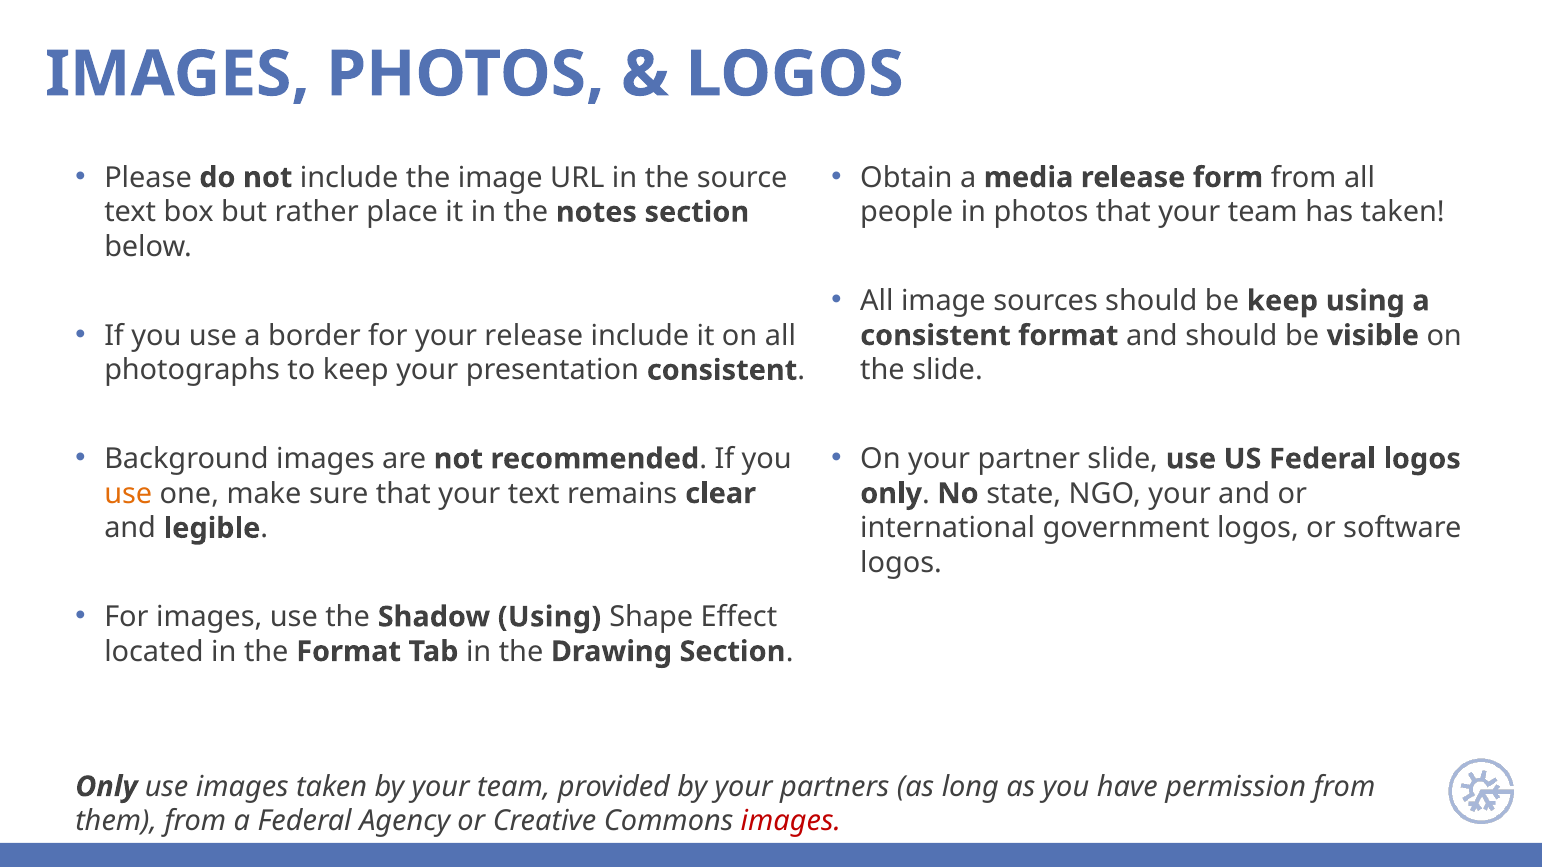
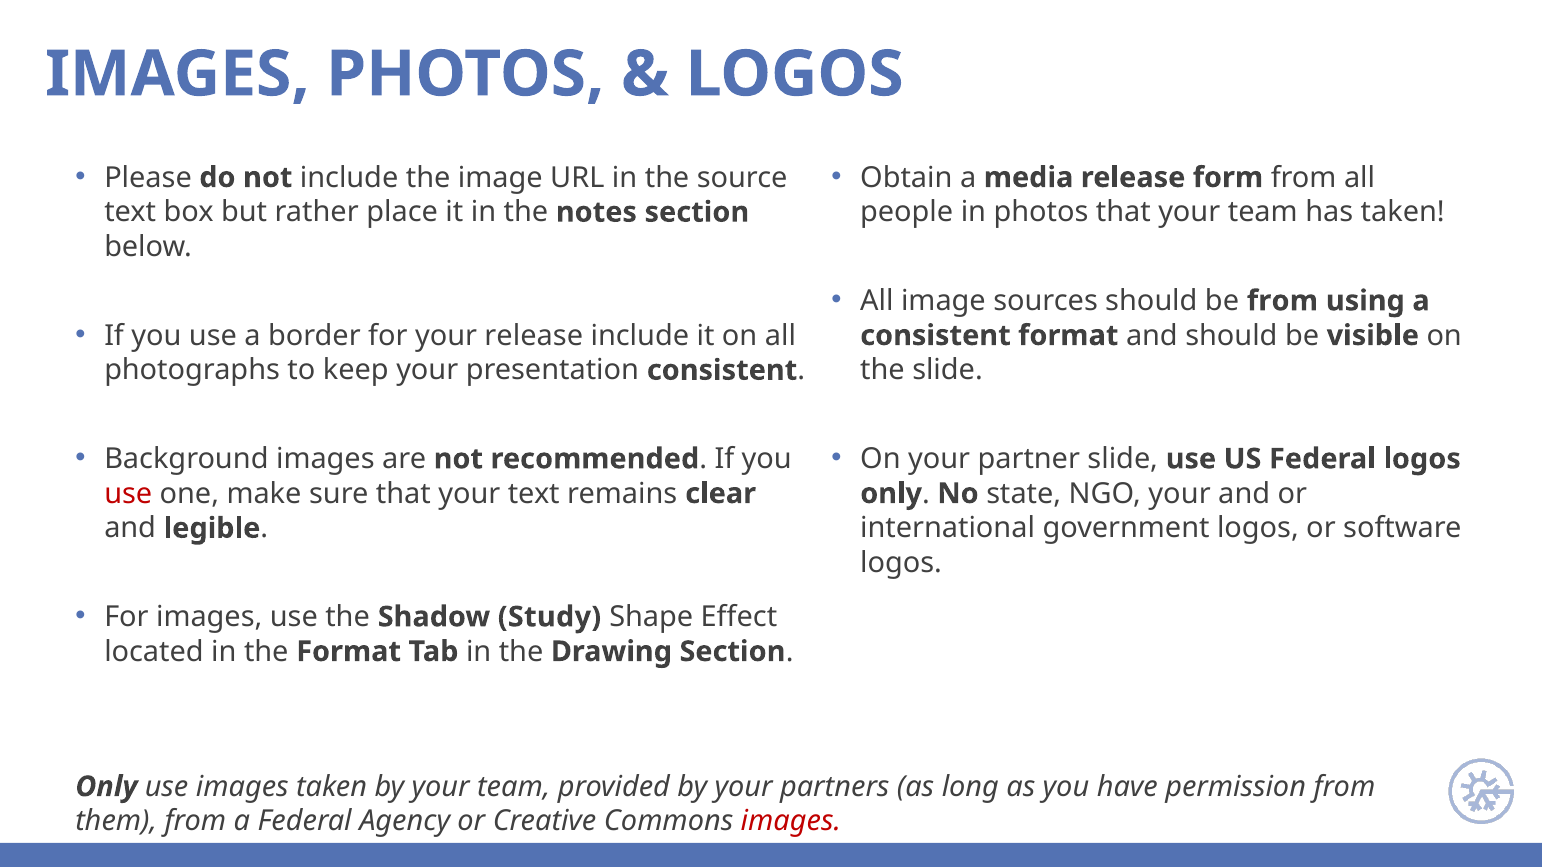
be keep: keep -> from
use at (128, 494) colour: orange -> red
Shadow Using: Using -> Study
